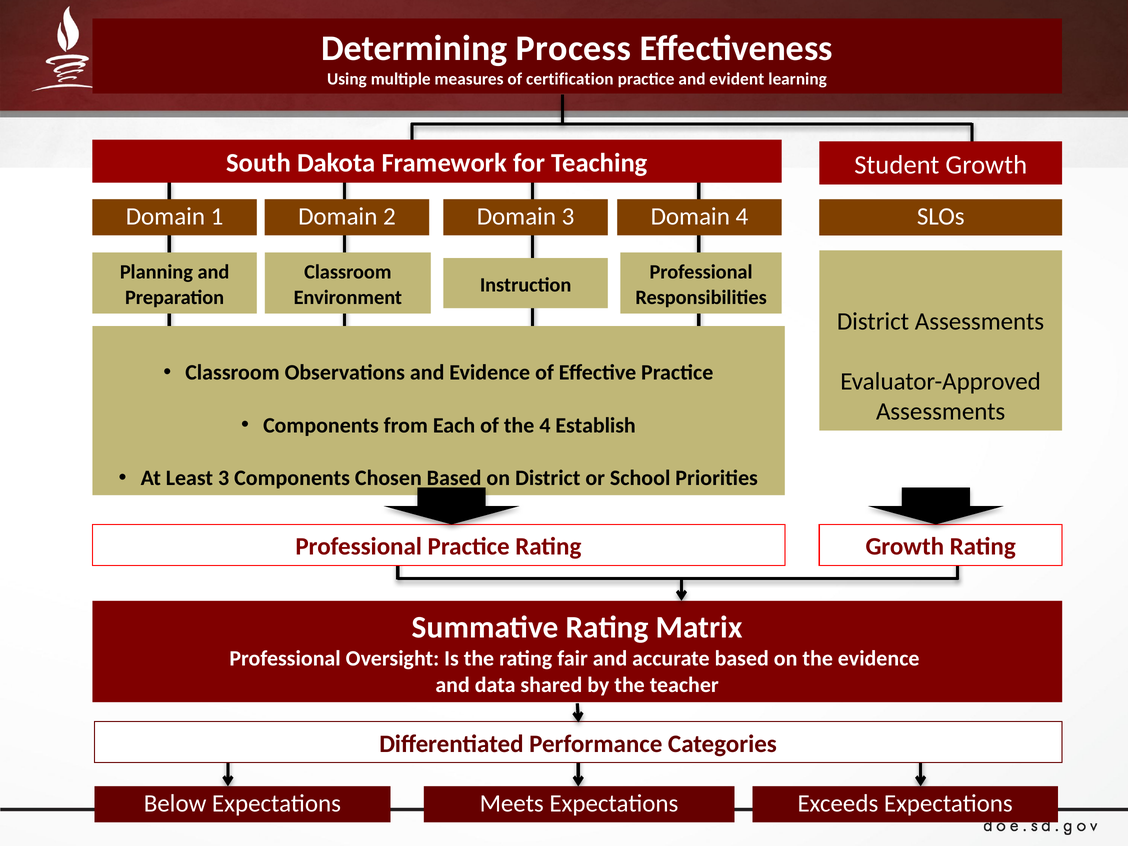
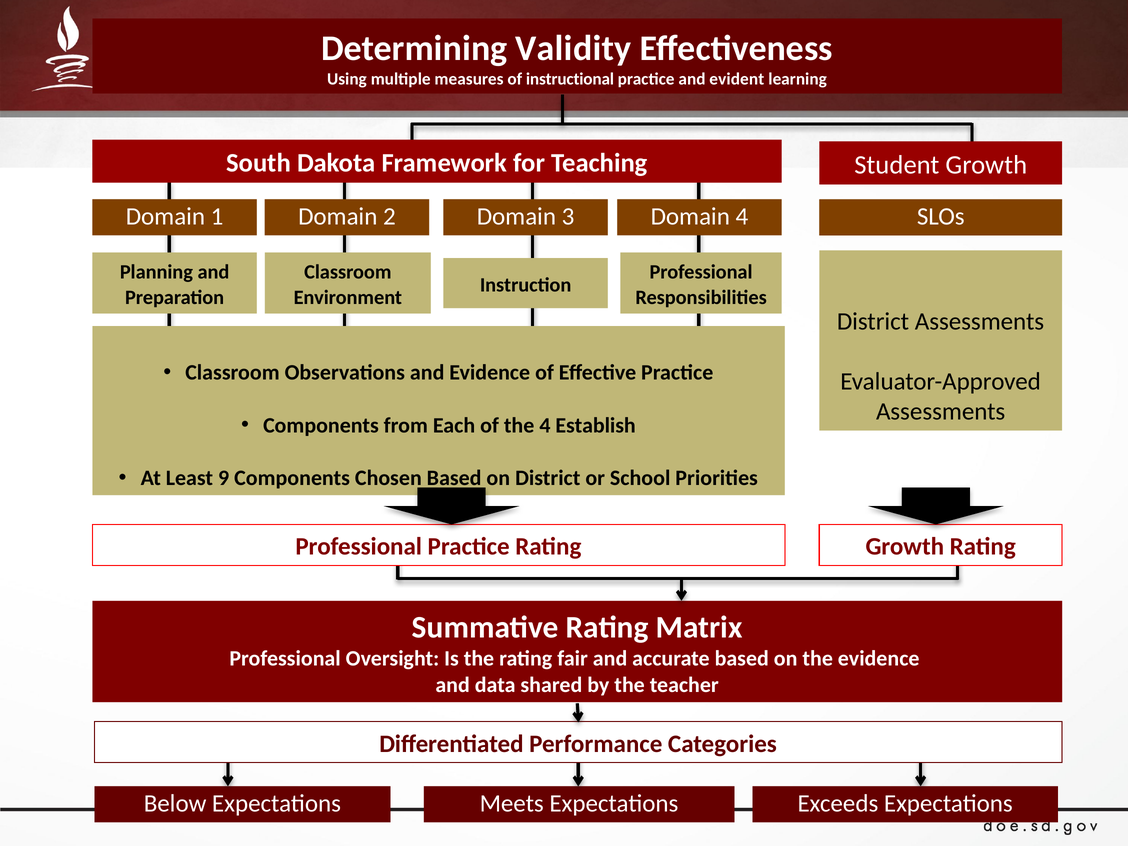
Process: Process -> Validity
certification: certification -> instructional
Least 3: 3 -> 9
